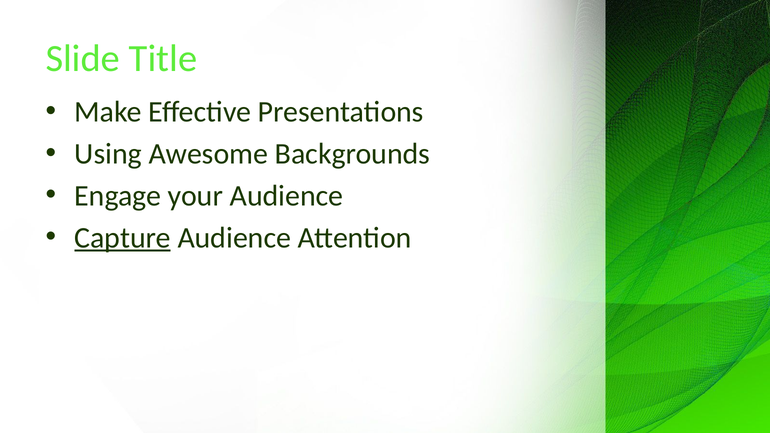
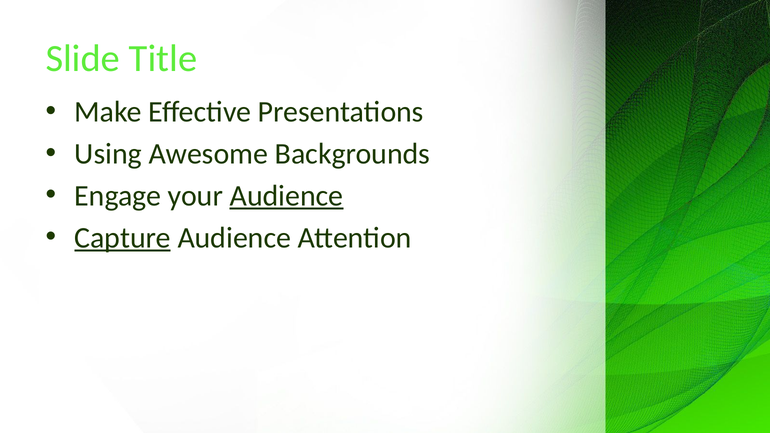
Audience at (287, 196) underline: none -> present
